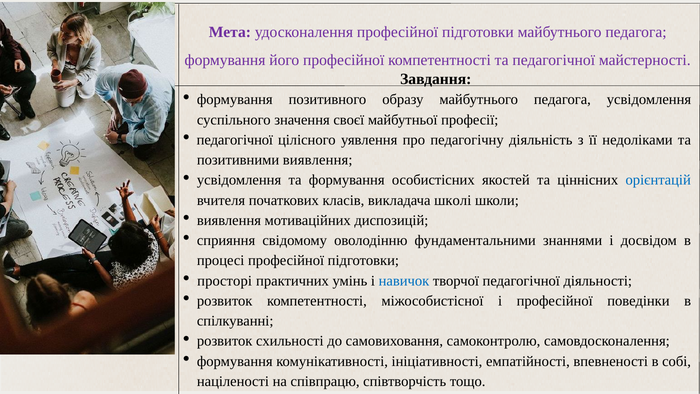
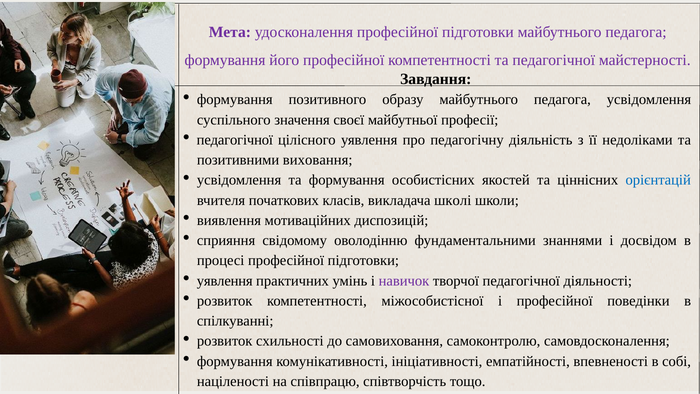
позитивними виявлення: виявлення -> виховання
просторі at (225, 281): просторі -> уявлення
навичок colour: blue -> purple
